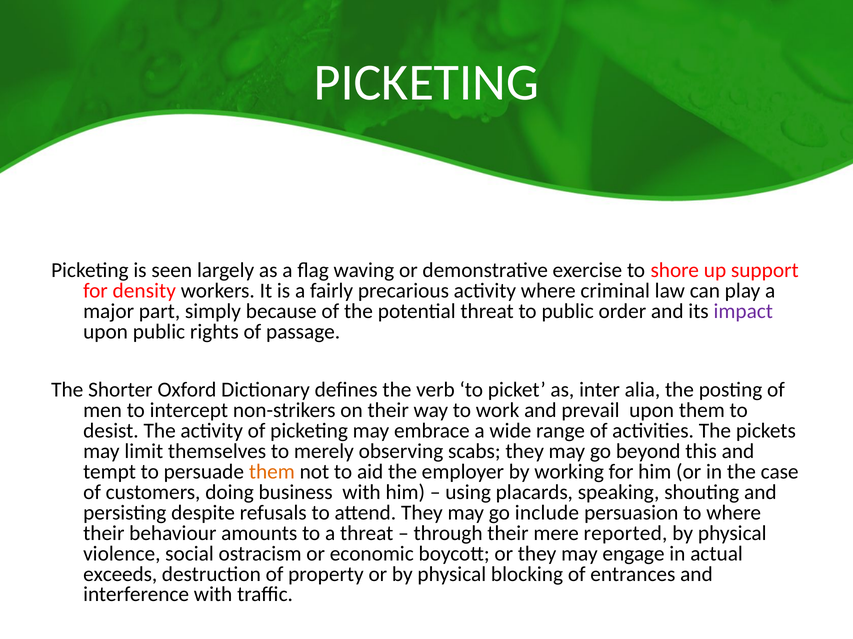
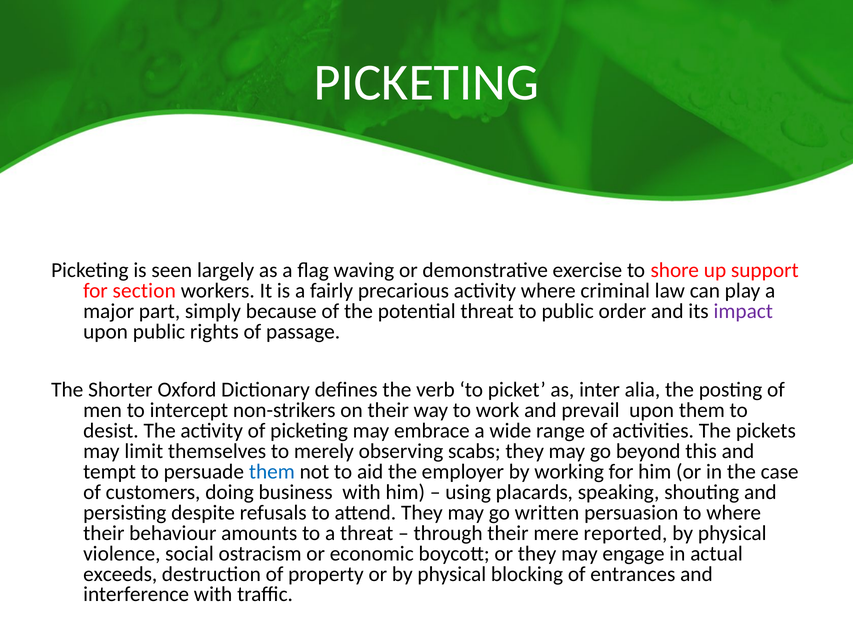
density: density -> section
them at (272, 472) colour: orange -> blue
include: include -> written
